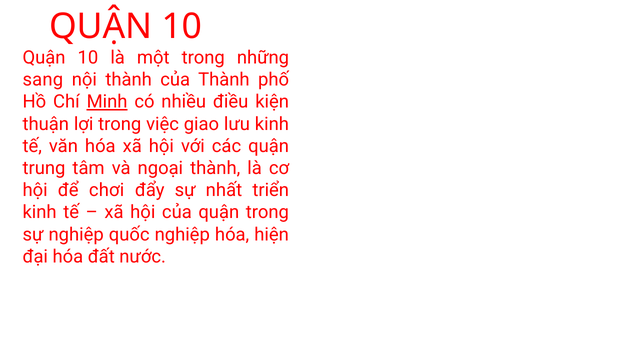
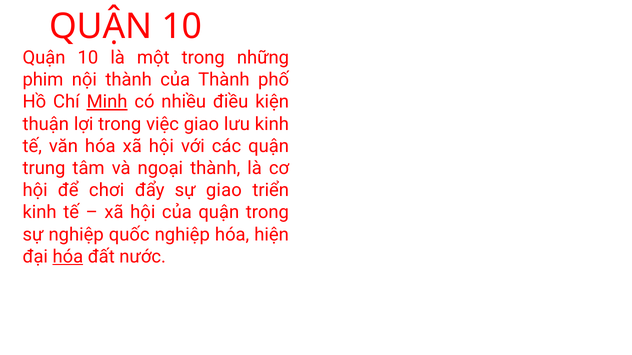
sang: sang -> phim
sự nhất: nhất -> giao
hóa at (68, 257) underline: none -> present
